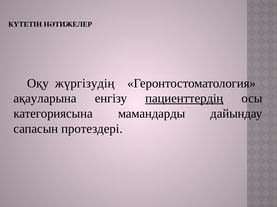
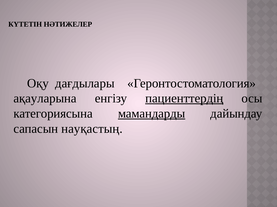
жүргізудің: жүргізудің -> дағдылары
мамандарды underline: none -> present
протездері: протездері -> науқастың
